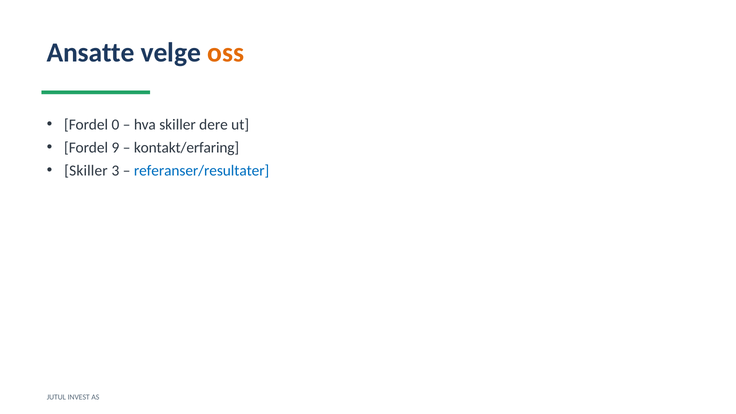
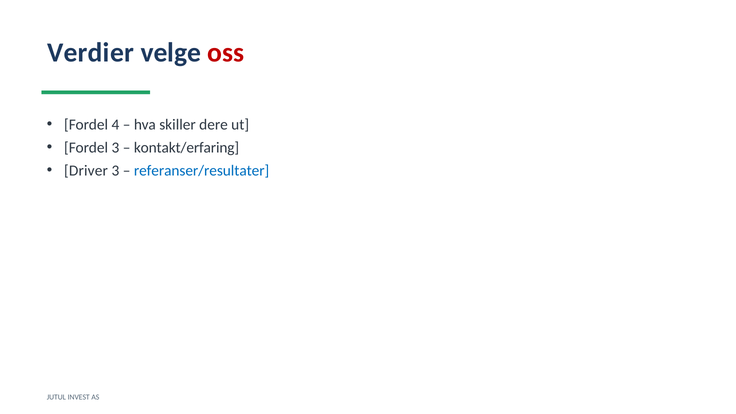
Ansatte: Ansatte -> Verdier
oss colour: orange -> red
0: 0 -> 4
Fordel 9: 9 -> 3
Skiller at (86, 171): Skiller -> Driver
